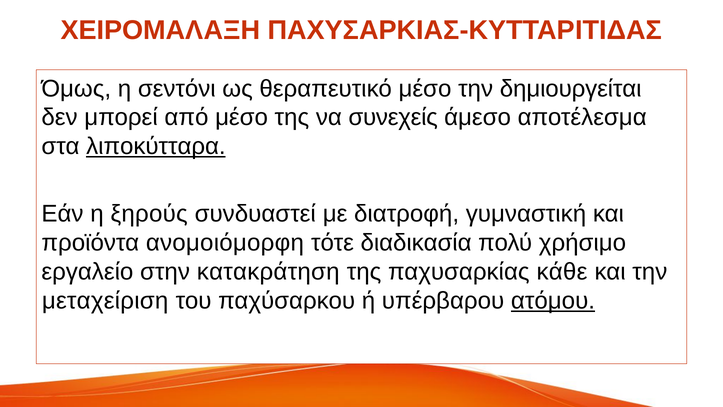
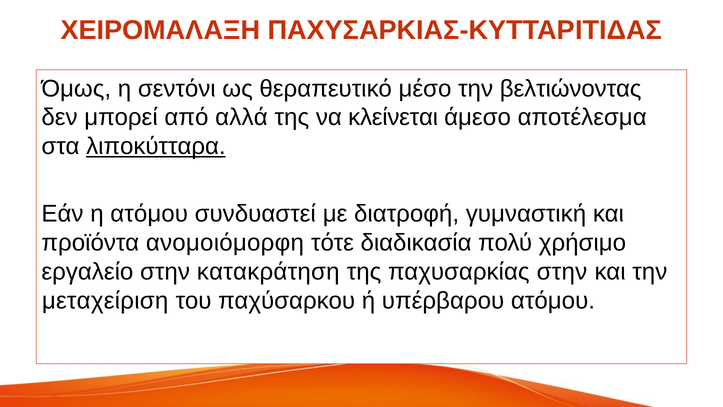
δημιουργείται: δημιουργείται -> βελτιώνοντας
από μέσο: μέσο -> αλλά
συνεχείς: συνεχείς -> κλείνεται
η ξηρούς: ξηρούς -> ατόμου
παχυσαρκίας κάθε: κάθε -> στην
ατόμου at (553, 301) underline: present -> none
